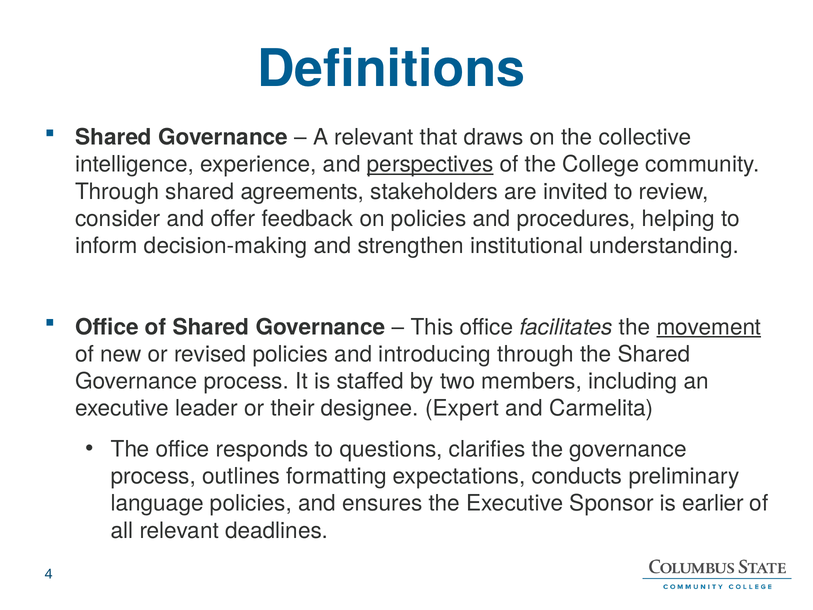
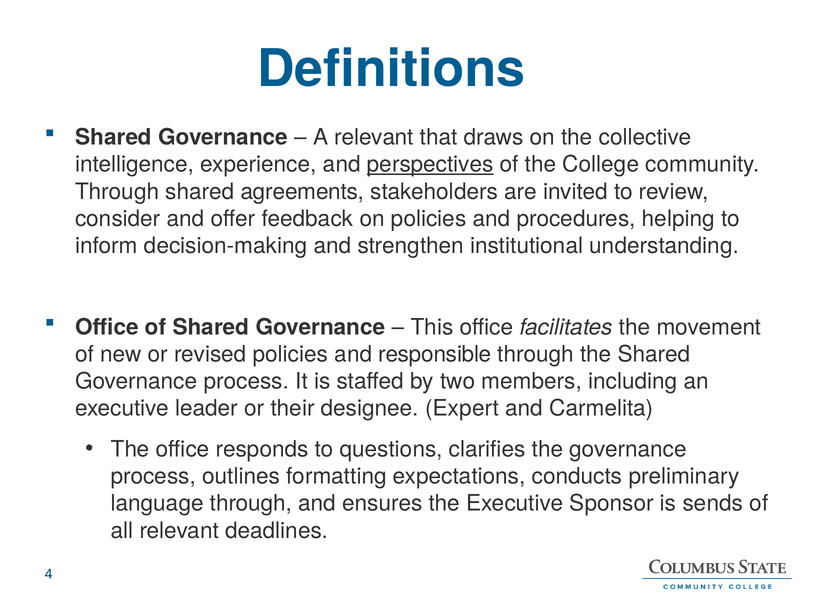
movement underline: present -> none
introducing: introducing -> responsible
language policies: policies -> through
earlier: earlier -> sends
